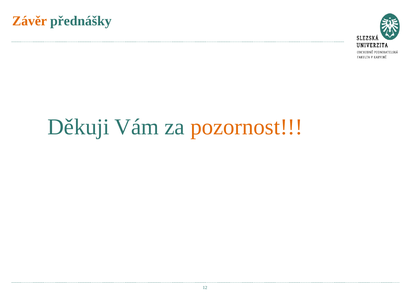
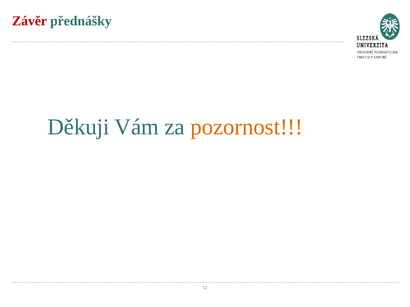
Závěr colour: orange -> red
